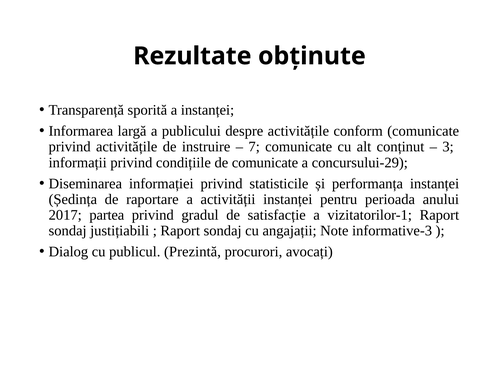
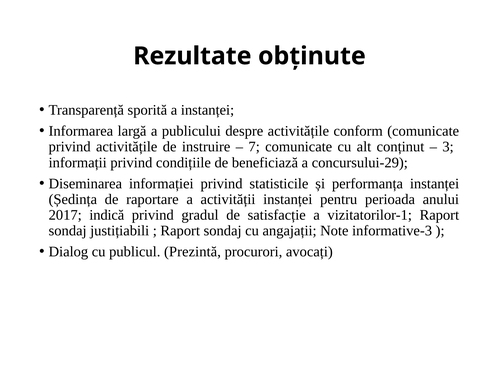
de comunicate: comunicate -> beneficiază
partea: partea -> indică
